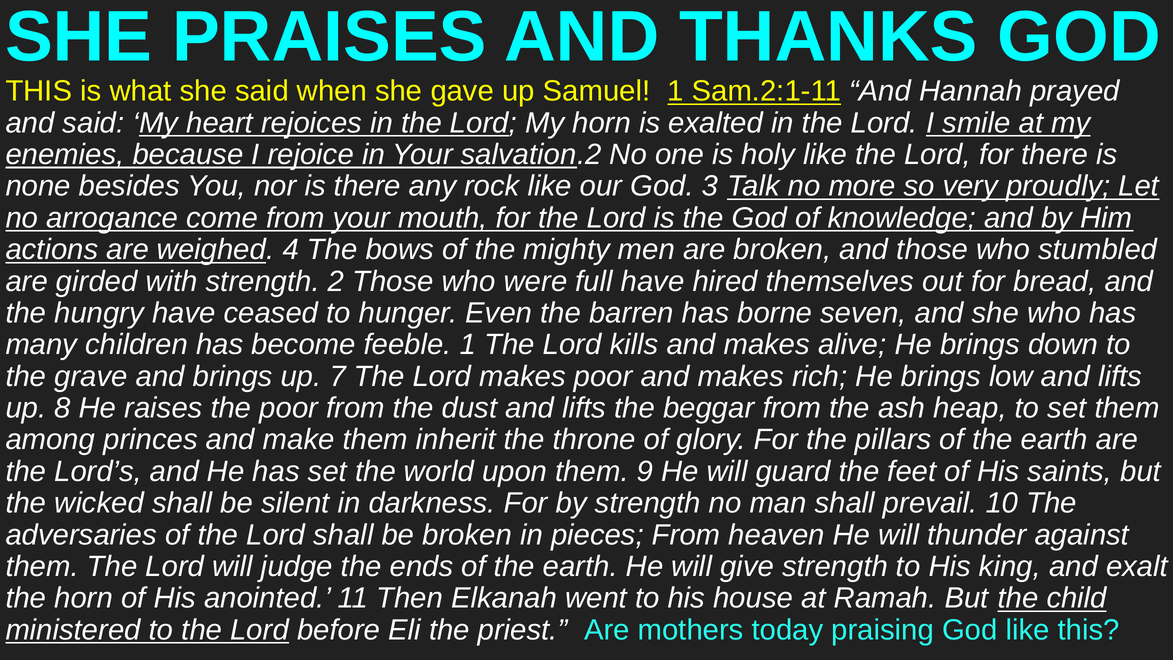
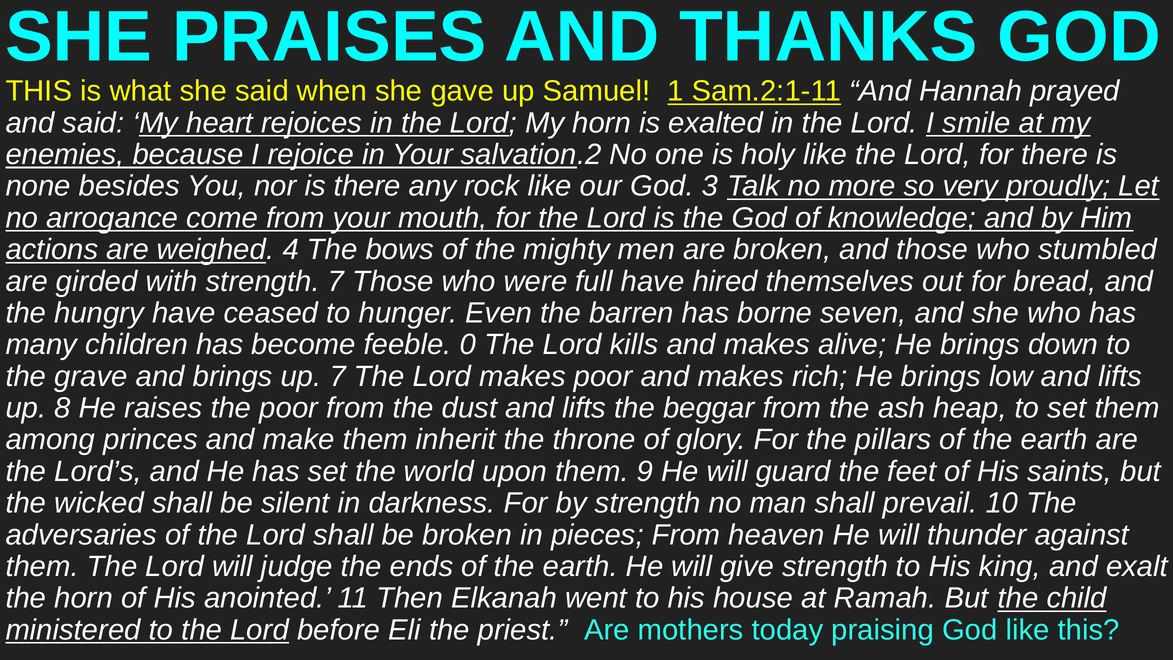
strength 2: 2 -> 7
feeble 1: 1 -> 0
